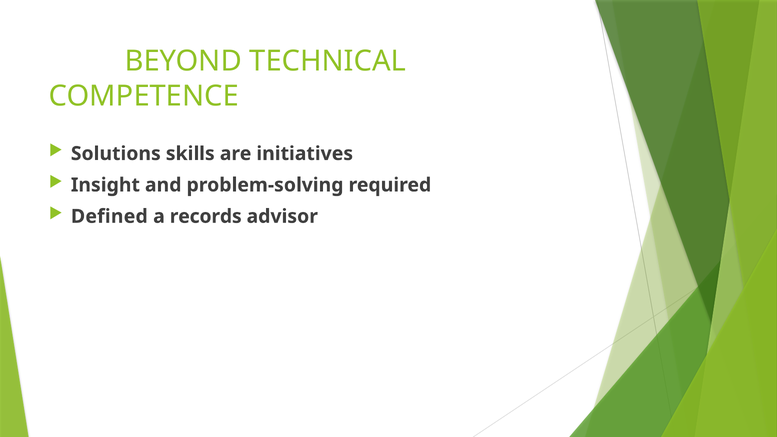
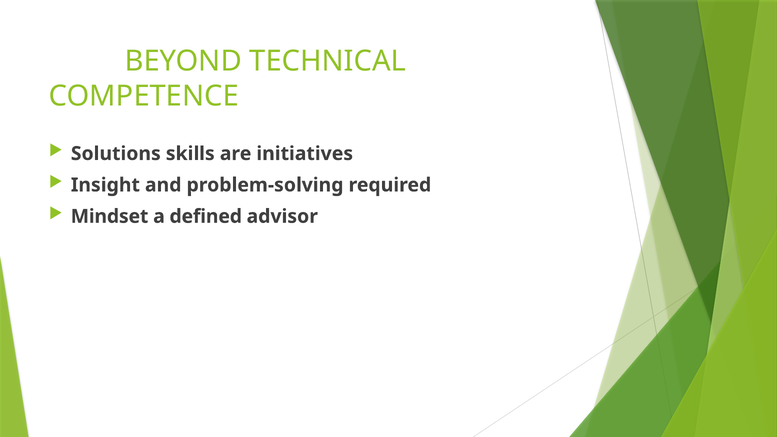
Defined: Defined -> Mindset
records: records -> defined
